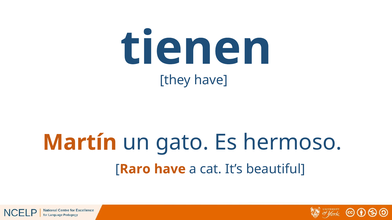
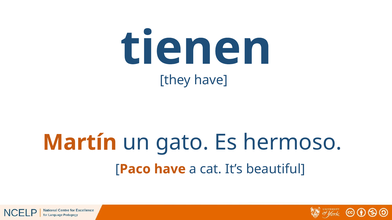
Raro: Raro -> Paco
